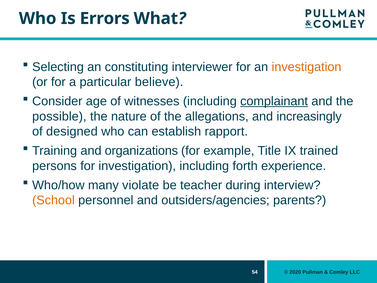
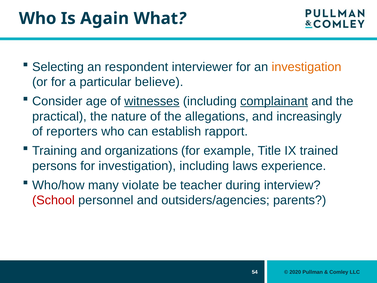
Errors: Errors -> Again
constituting: constituting -> respondent
witnesses underline: none -> present
possible: possible -> practical
designed: designed -> reporters
forth: forth -> laws
School colour: orange -> red
